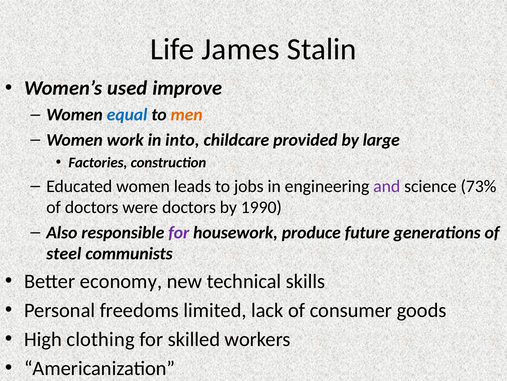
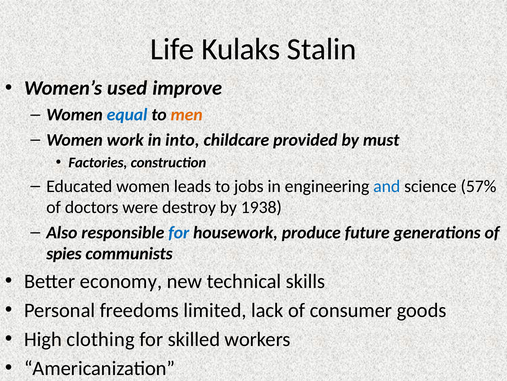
James: James -> Kulaks
large: large -> must
and colour: purple -> blue
73%: 73% -> 57%
were doctors: doctors -> destroy
1990: 1990 -> 1938
for at (179, 232) colour: purple -> blue
steel: steel -> spies
